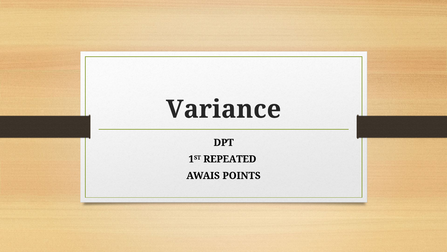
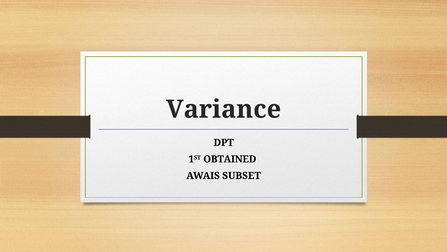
REPEATED: REPEATED -> OBTAINED
POINTS: POINTS -> SUBSET
